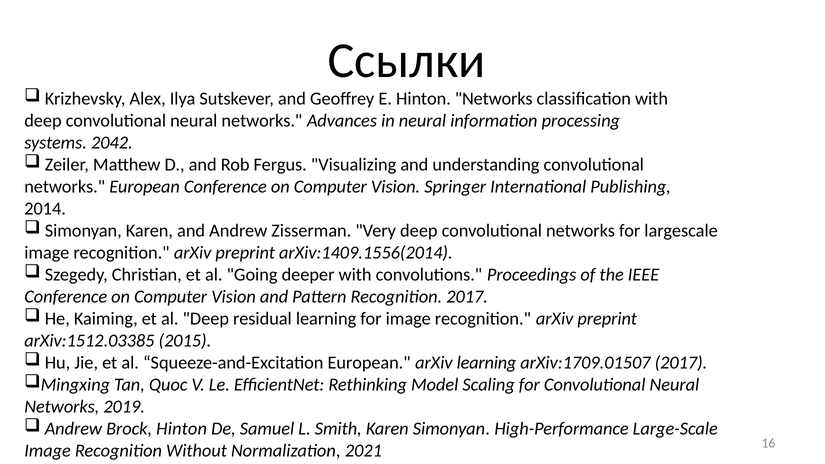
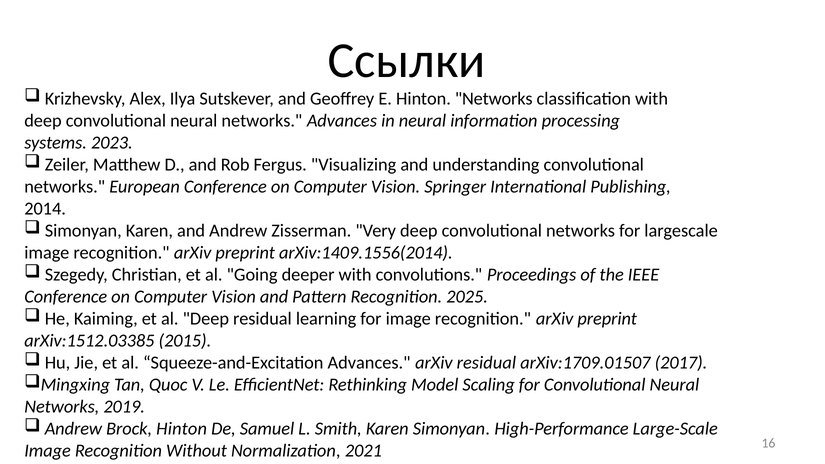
2042: 2042 -> 2023
Recognition 2017: 2017 -> 2025
Squeeze-and-Excitation European: European -> Advances
arXiv learning: learning -> residual
